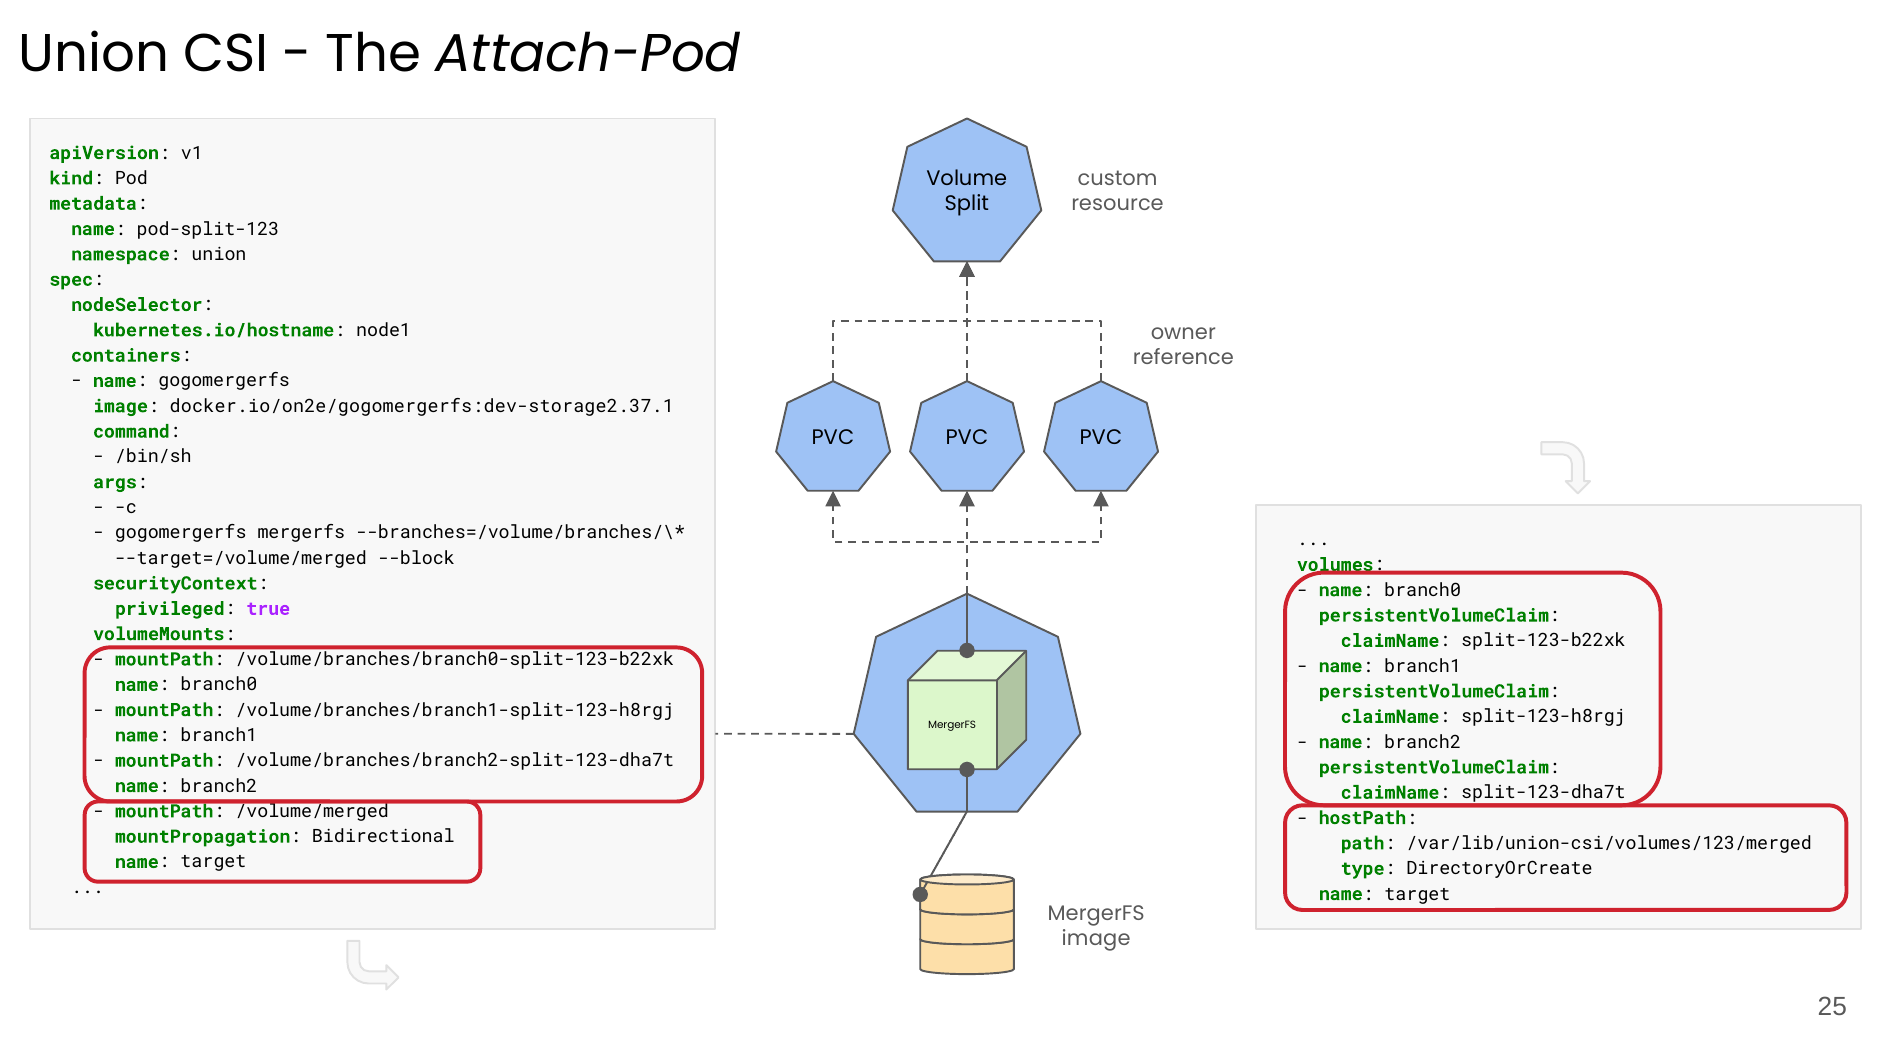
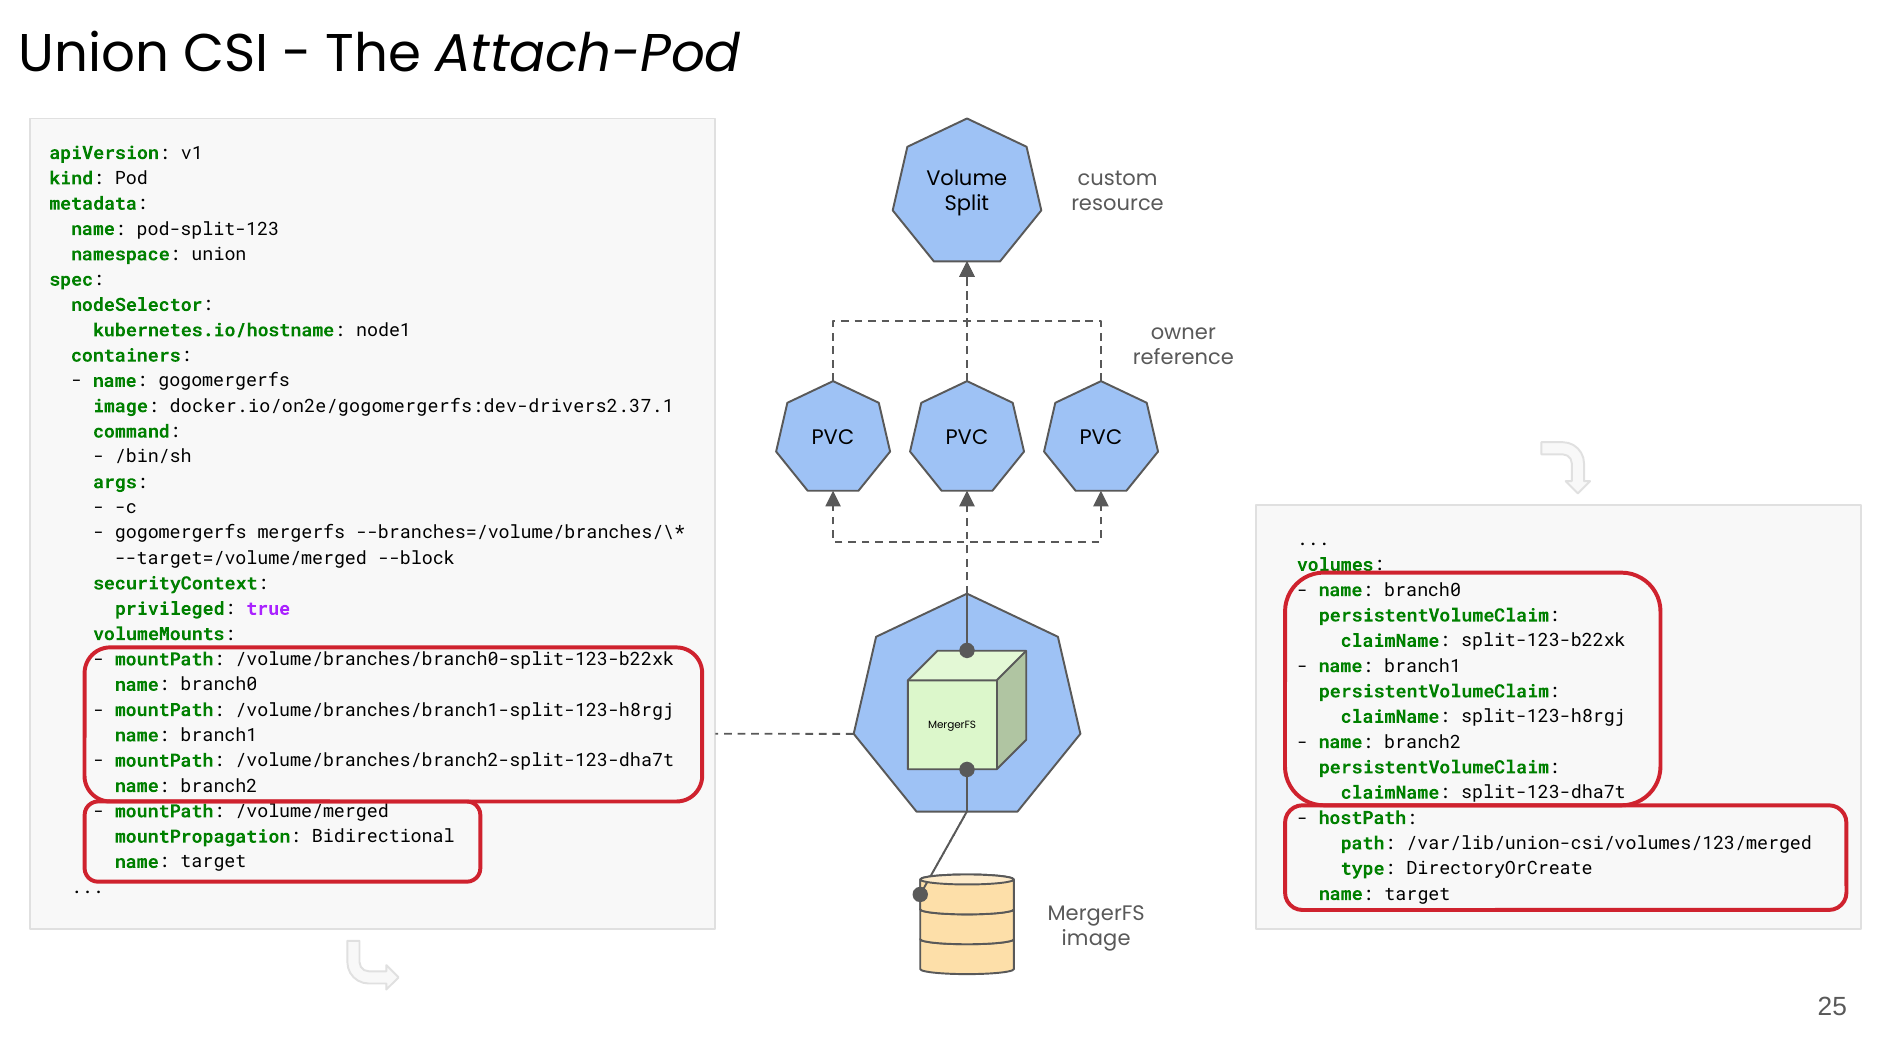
docker.io/on2e/gogomergerfs:dev-storage2.37.1: docker.io/on2e/gogomergerfs:dev-storage2.37.1 -> docker.io/on2e/gogomergerfs:dev-drivers2.37.1
